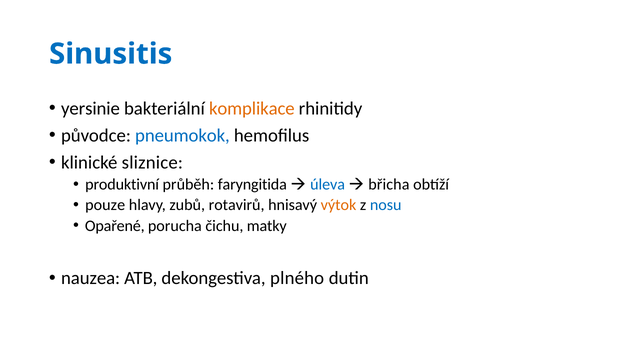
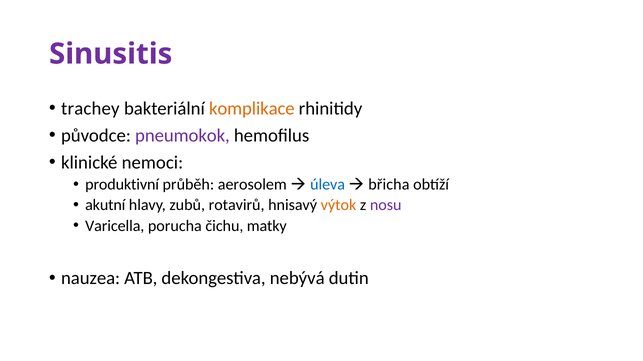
Sinusitis colour: blue -> purple
yersinie: yersinie -> trachey
pneumokok colour: blue -> purple
sliznice: sliznice -> nemoci
faryngitida: faryngitida -> aerosolem
pouze: pouze -> akutní
nosu colour: blue -> purple
Opařené: Opařené -> Varicella
plného: plného -> nebývá
